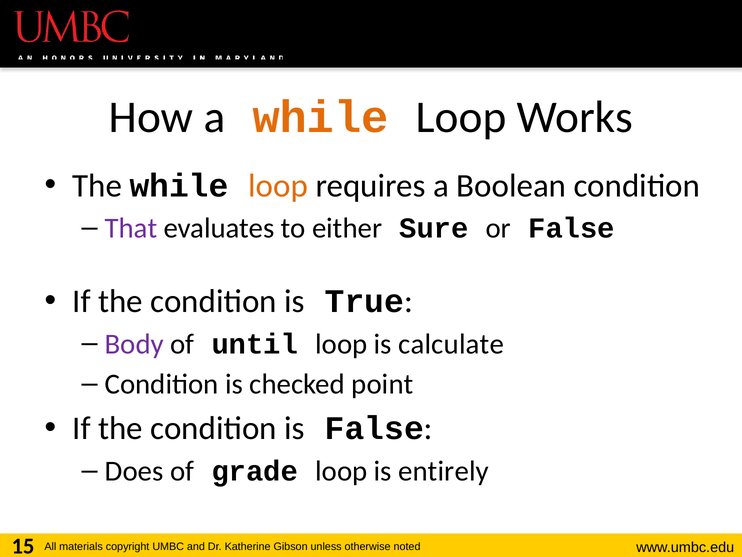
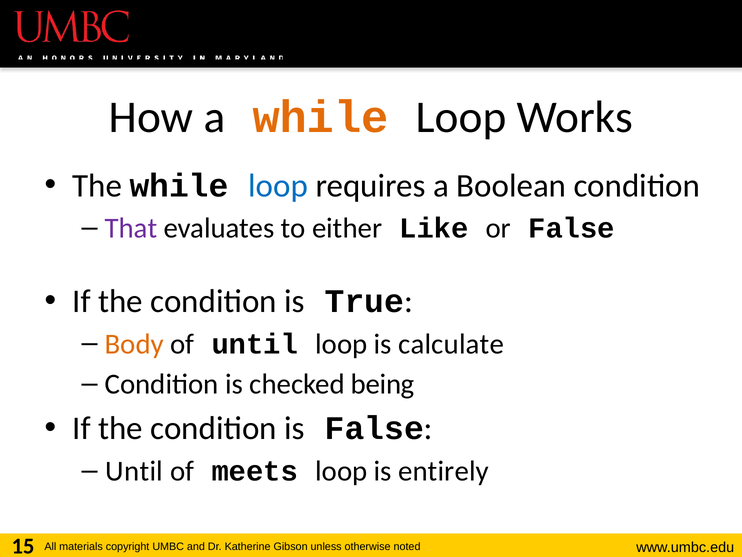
loop at (278, 186) colour: orange -> blue
Sure: Sure -> Like
Body colour: purple -> orange
point: point -> being
Does at (134, 471): Does -> Until
grade: grade -> meets
